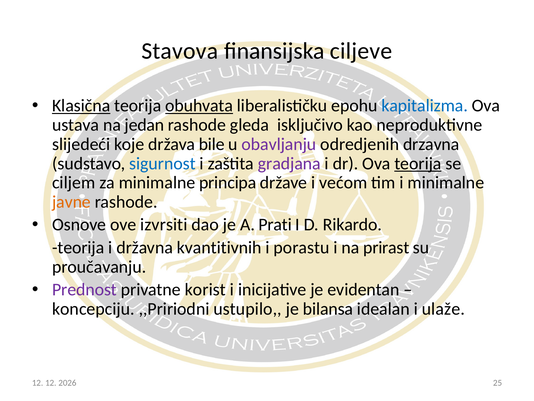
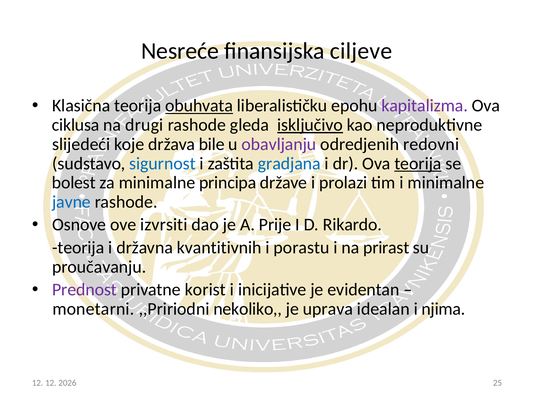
Stavova: Stavova -> Nesreće
Klasična underline: present -> none
kapitalizma colour: blue -> purple
ustava: ustava -> ciklusa
jedan: jedan -> drugi
isključivo underline: none -> present
drzavna: drzavna -> redovni
gradjana colour: purple -> blue
ciljem: ciljem -> bolest
većom: većom -> prolazi
javne colour: orange -> blue
Prati: Prati -> Prije
koncepciju: koncepciju -> monetarni
ustupilo: ustupilo -> nekoliko
bilansa: bilansa -> uprava
ulaže: ulaže -> njima
